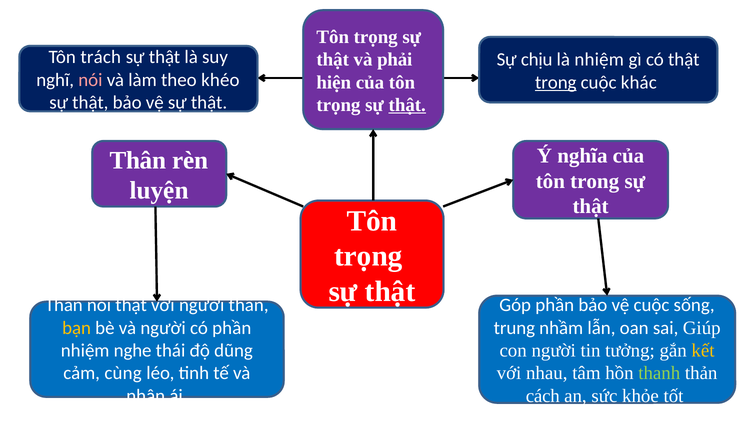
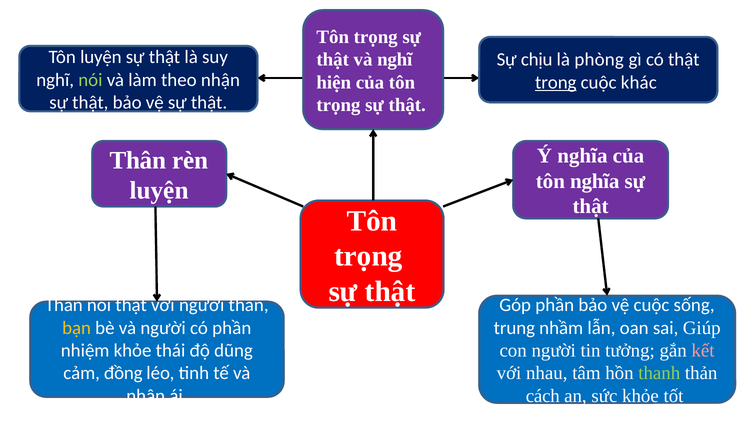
Tôn trách: trách -> luyện
và phải: phải -> nghĩ
là nhiệm: nhiệm -> phòng
nói at (90, 80) colour: pink -> light green
khéo: khéo -> nhận
thật at (407, 105) underline: present -> none
tôn trong: trong -> nghĩa
kết colour: yellow -> pink
nhiệm nghe: nghe -> khỏe
cùng: cùng -> đồng
